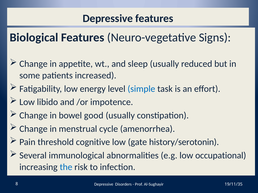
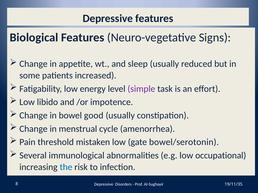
simple colour: blue -> purple
cognitive: cognitive -> mistaken
history/serotonin: history/serotonin -> bowel/serotonin
